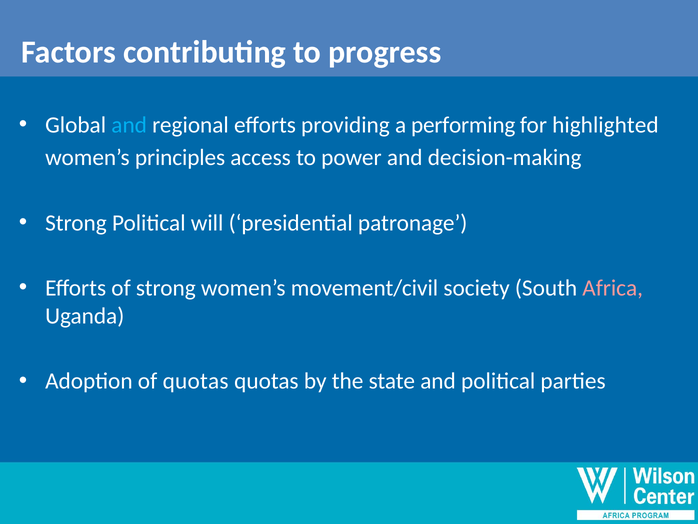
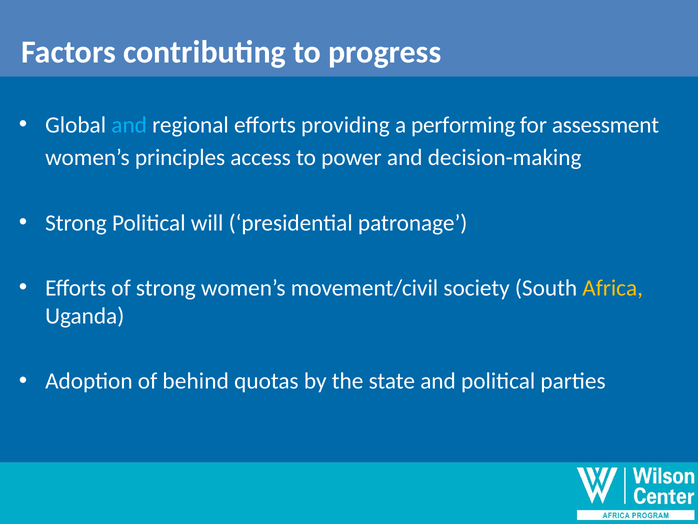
highlighted: highlighted -> assessment
Africa colour: pink -> yellow
of quotas: quotas -> behind
